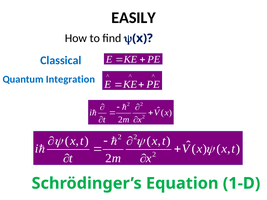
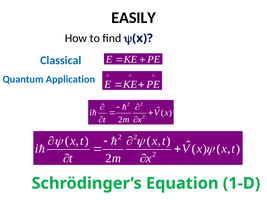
Integration: Integration -> Application
